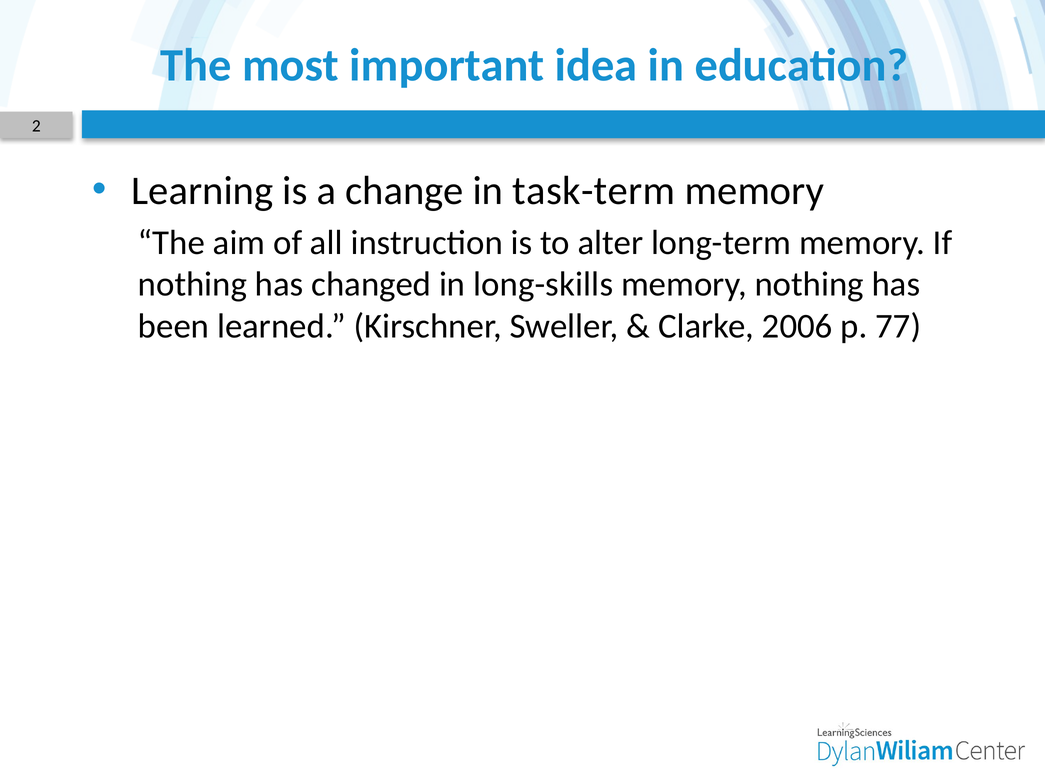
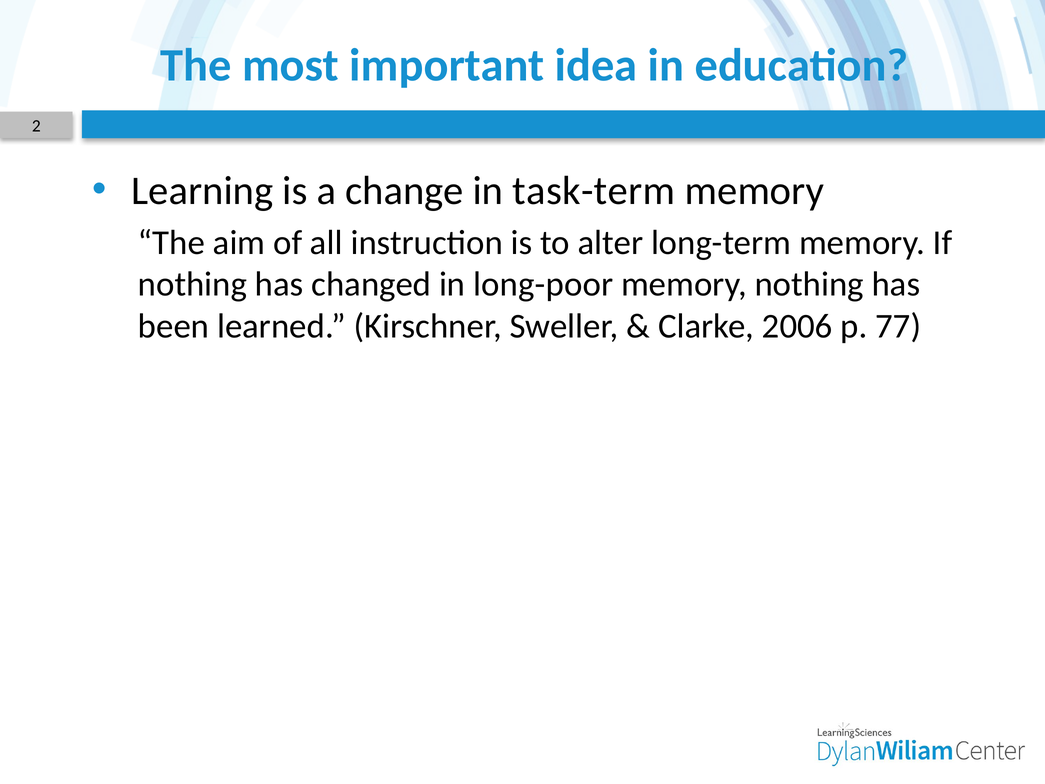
long-skills: long-skills -> long-poor
